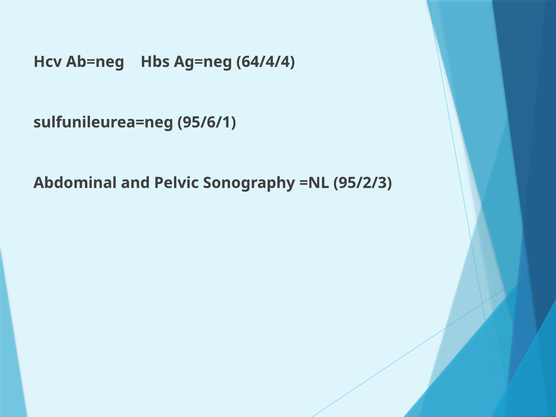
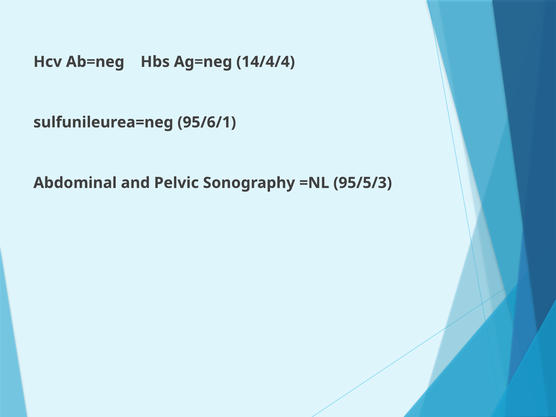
64/4/4: 64/4/4 -> 14/4/4
95/2/3: 95/2/3 -> 95/5/3
